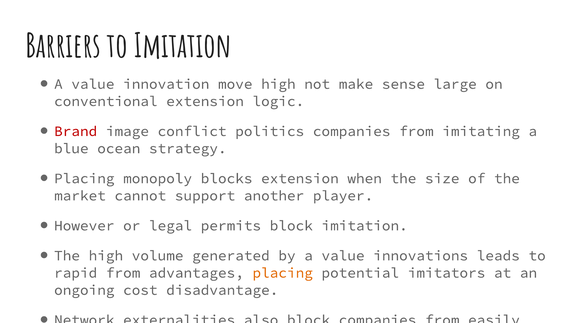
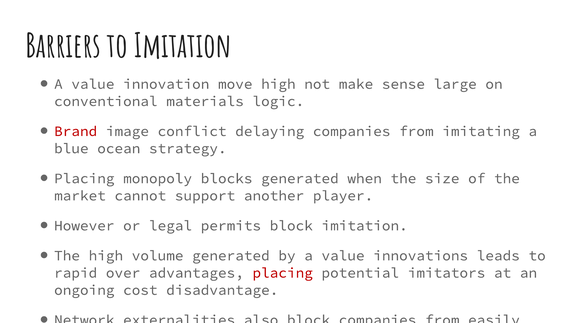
conventional extension: extension -> materials
politics: politics -> delaying
blocks extension: extension -> generated
rapid from: from -> over
placing at (283, 273) colour: orange -> red
